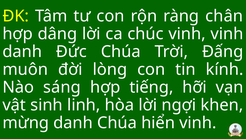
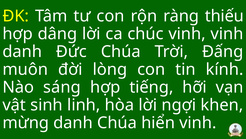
chân: chân -> thiếu
